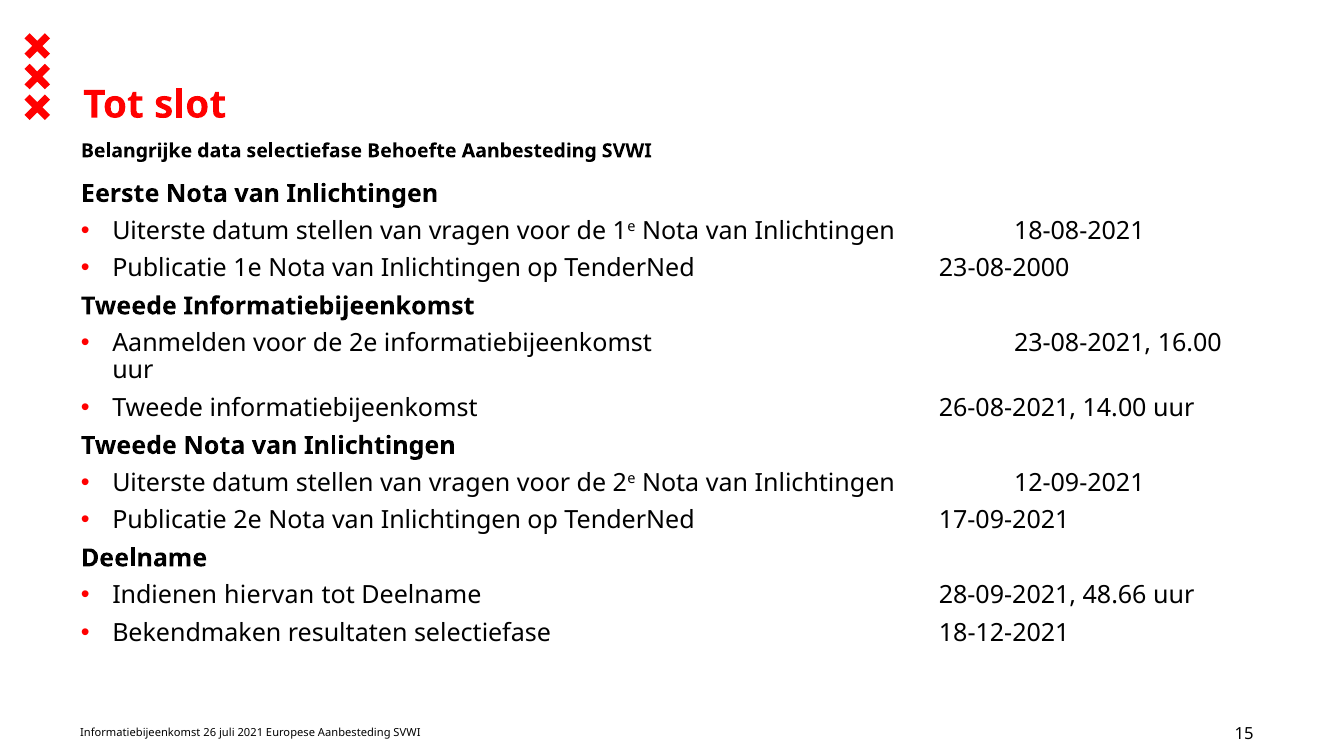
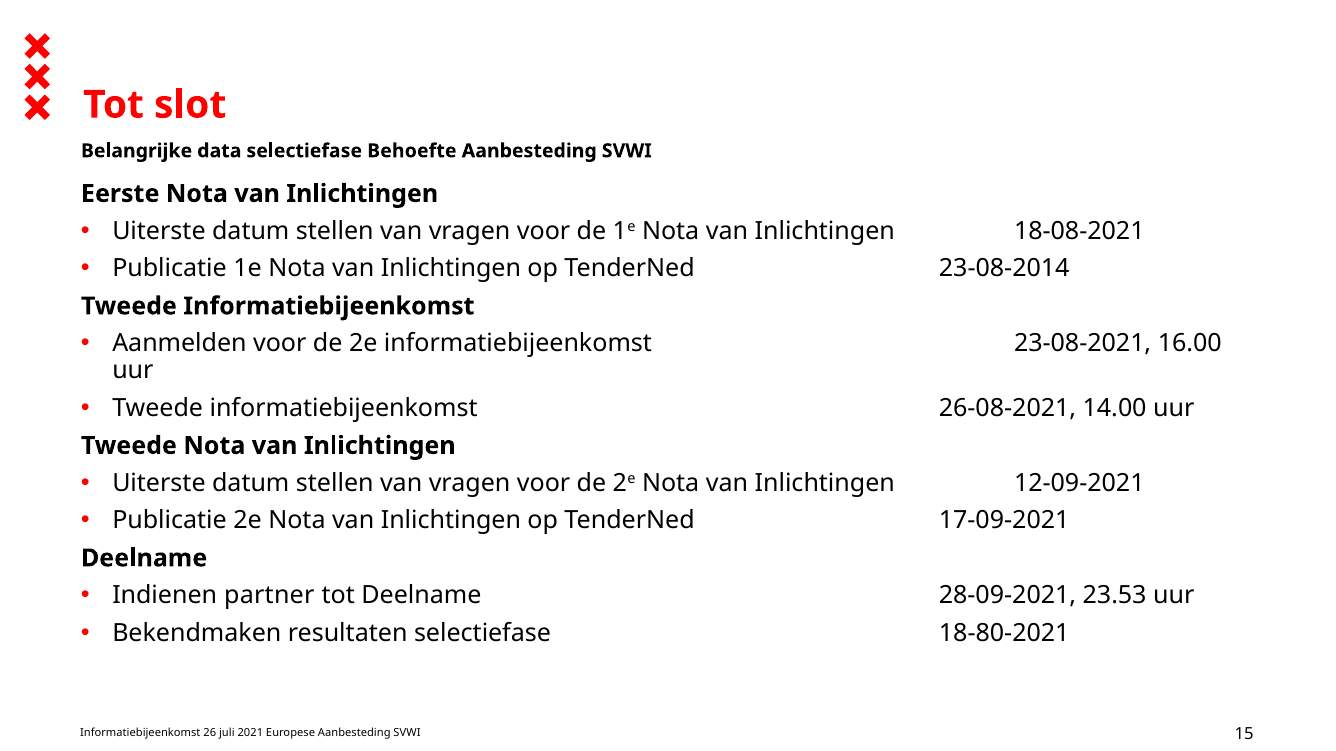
23-08-2000: 23-08-2000 -> 23-08-2014
hiervan: hiervan -> partner
48.66: 48.66 -> 23.53
18-12-2021: 18-12-2021 -> 18-80-2021
